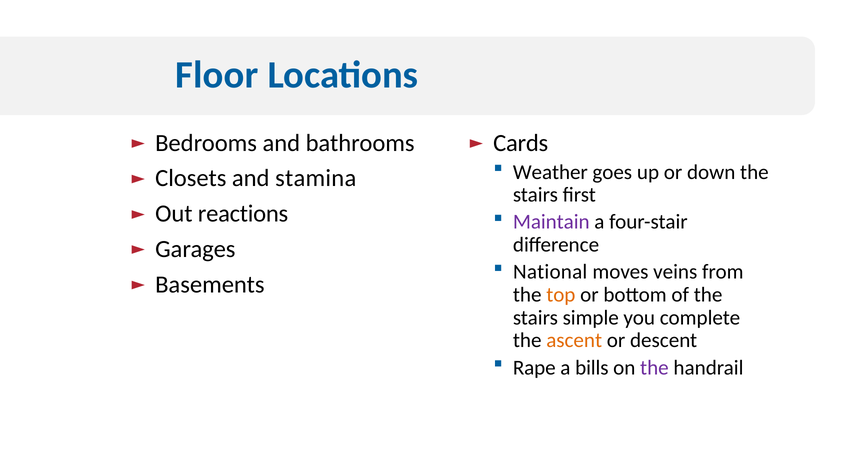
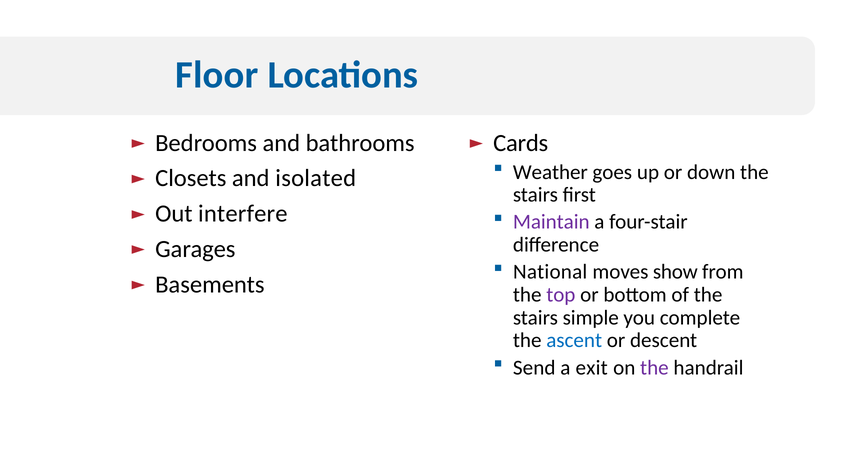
stamina: stamina -> isolated
reactions: reactions -> interfere
veins: veins -> show
top colour: orange -> purple
ascent colour: orange -> blue
Rape: Rape -> Send
bills: bills -> exit
